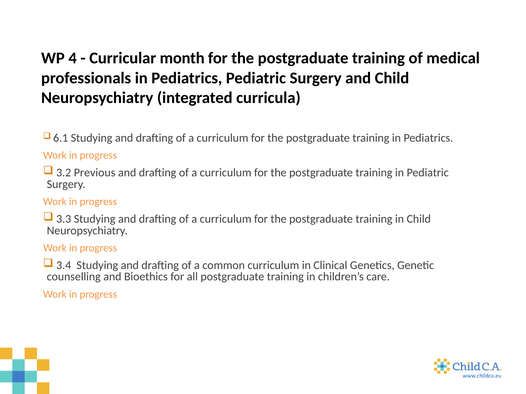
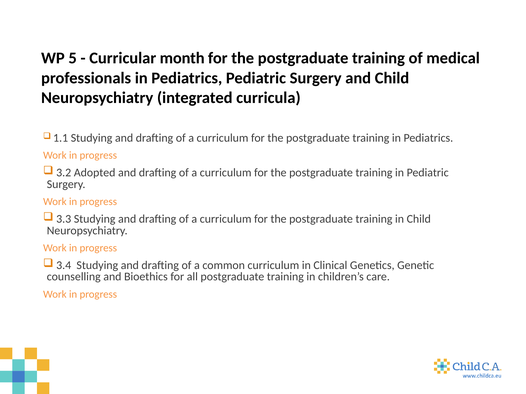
4: 4 -> 5
6.1: 6.1 -> 1.1
Previous: Previous -> Adopted
